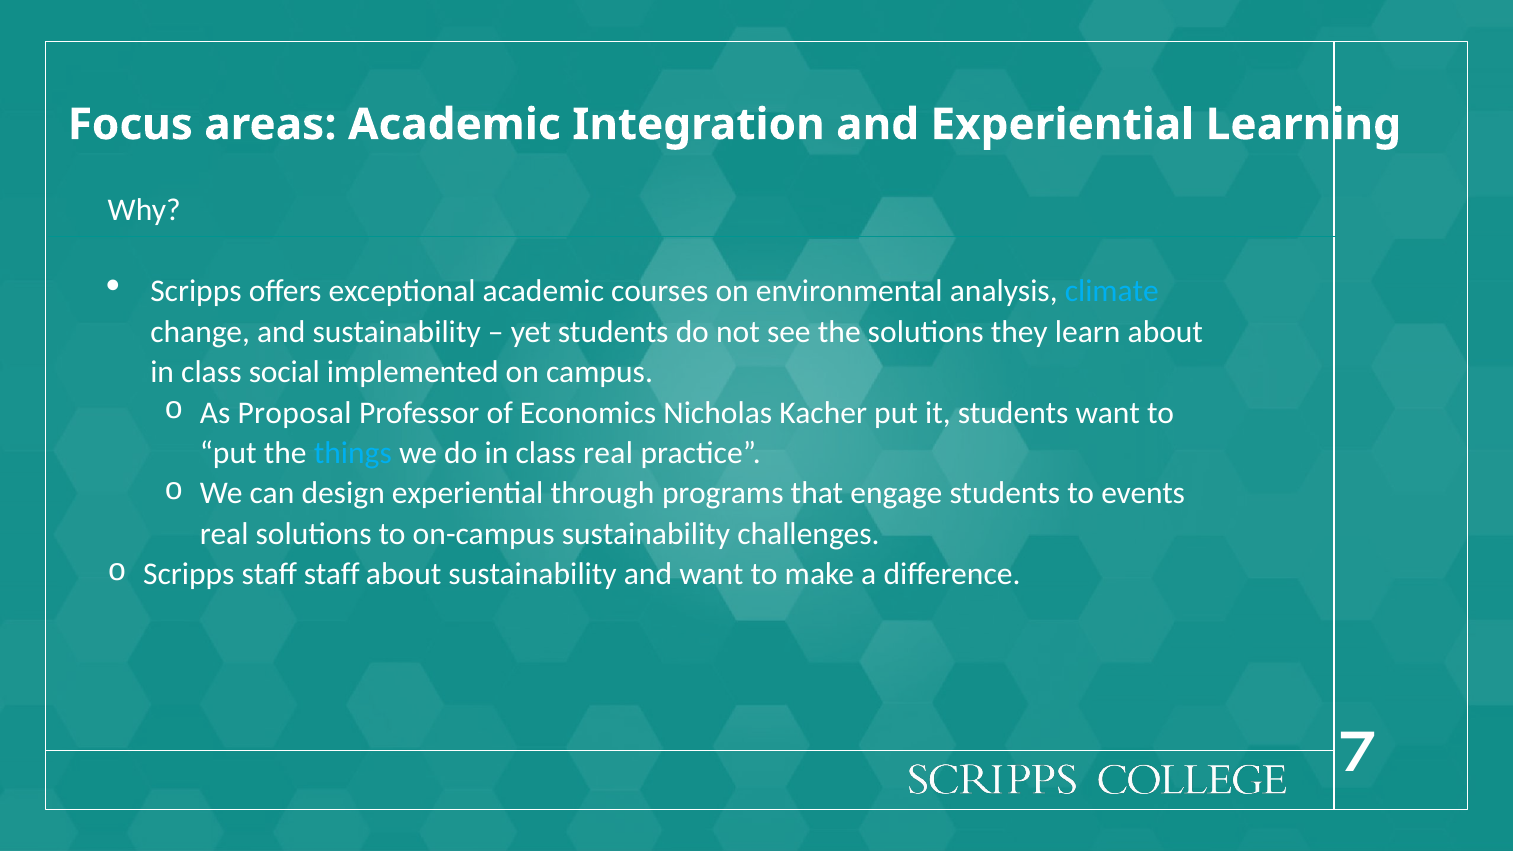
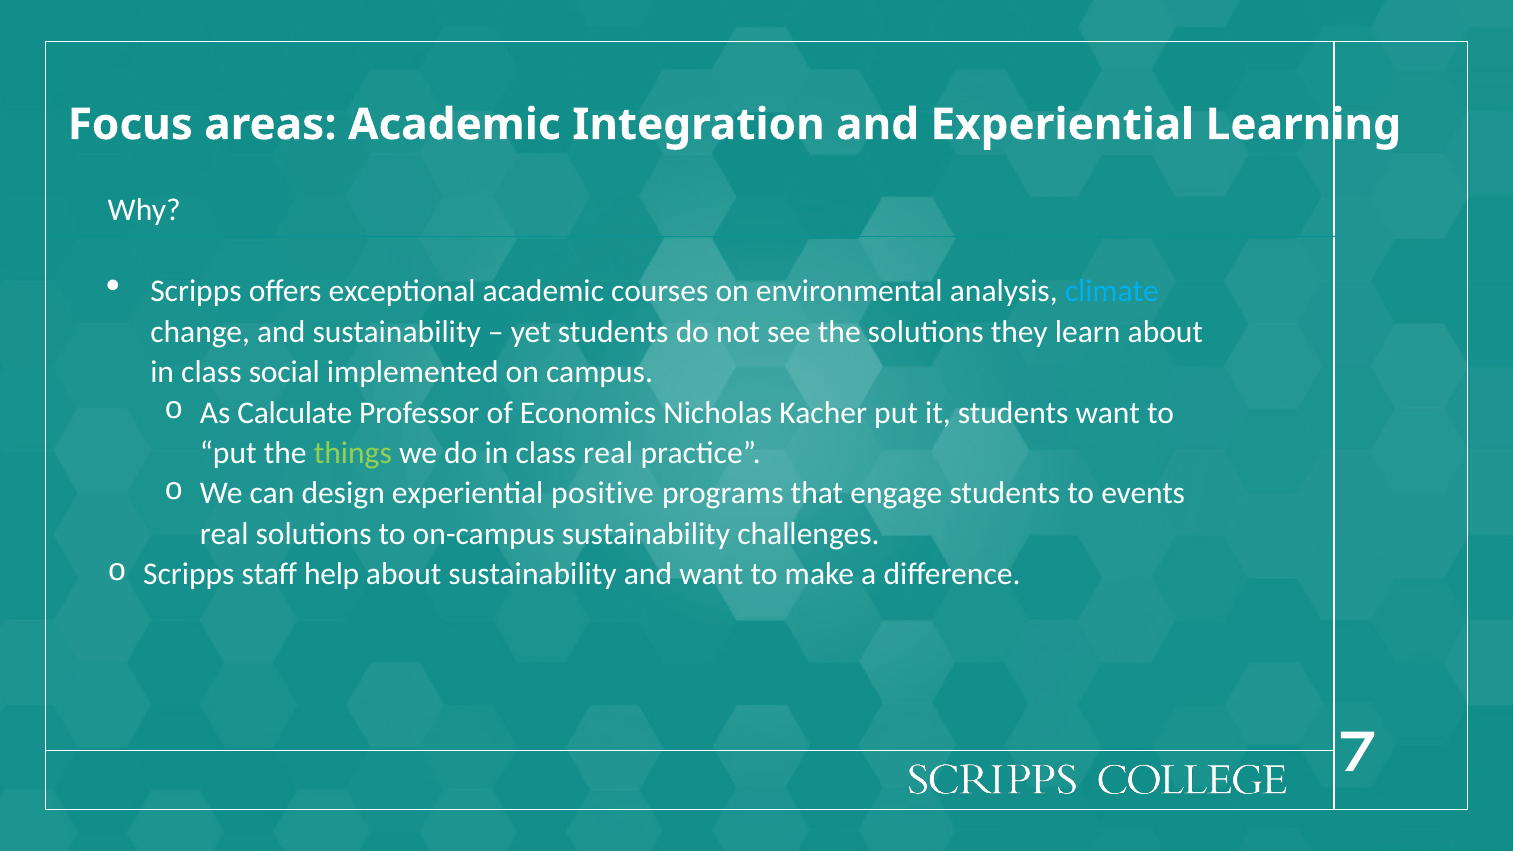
Proposal: Proposal -> Calculate
things colour: light blue -> light green
through: through -> positive
staff staff: staff -> help
